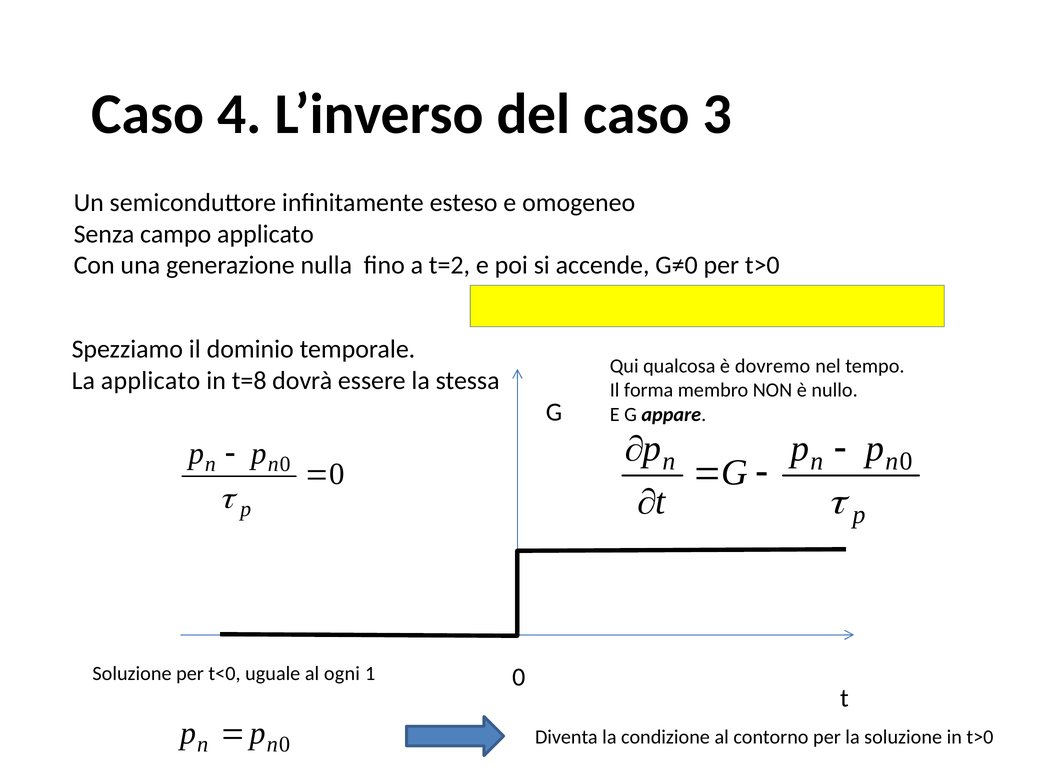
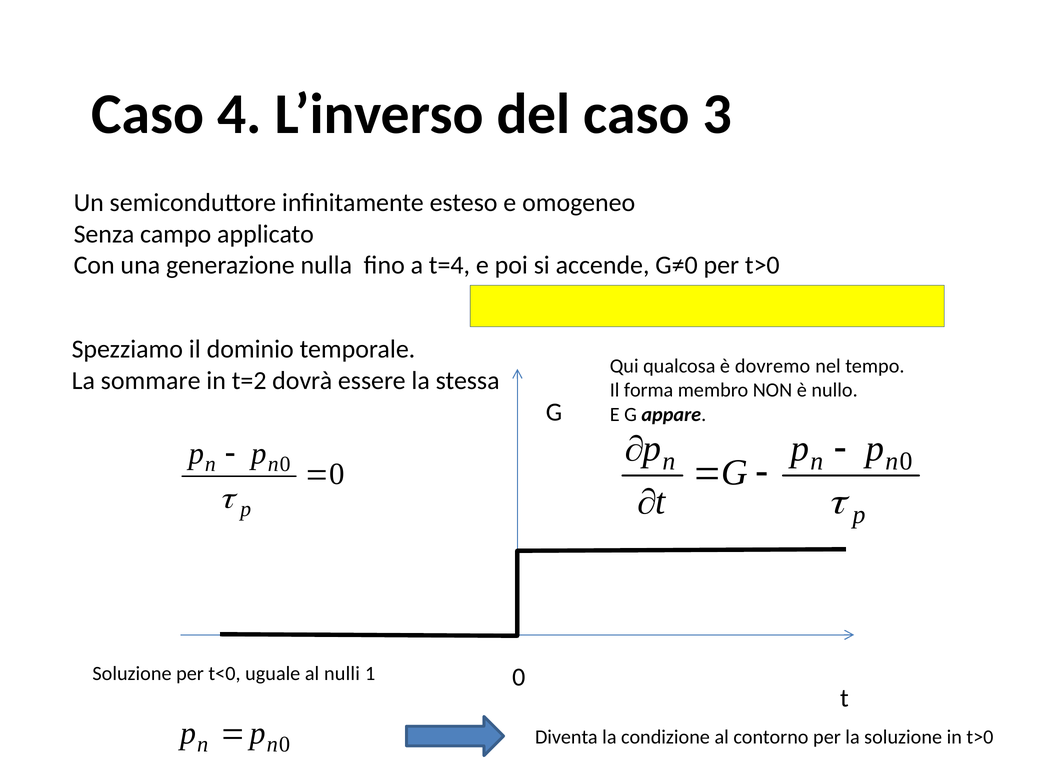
t=2: t=2 -> t=4
La applicato: applicato -> sommare
t=8: t=8 -> t=2
ogni: ogni -> nulli
